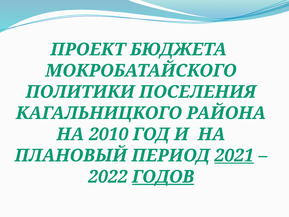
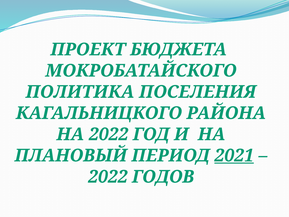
ПОЛИТИКИ: ПОЛИТИКИ -> ПОЛИТИКА
НА 2010: 2010 -> 2022
ГОДОВ underline: present -> none
